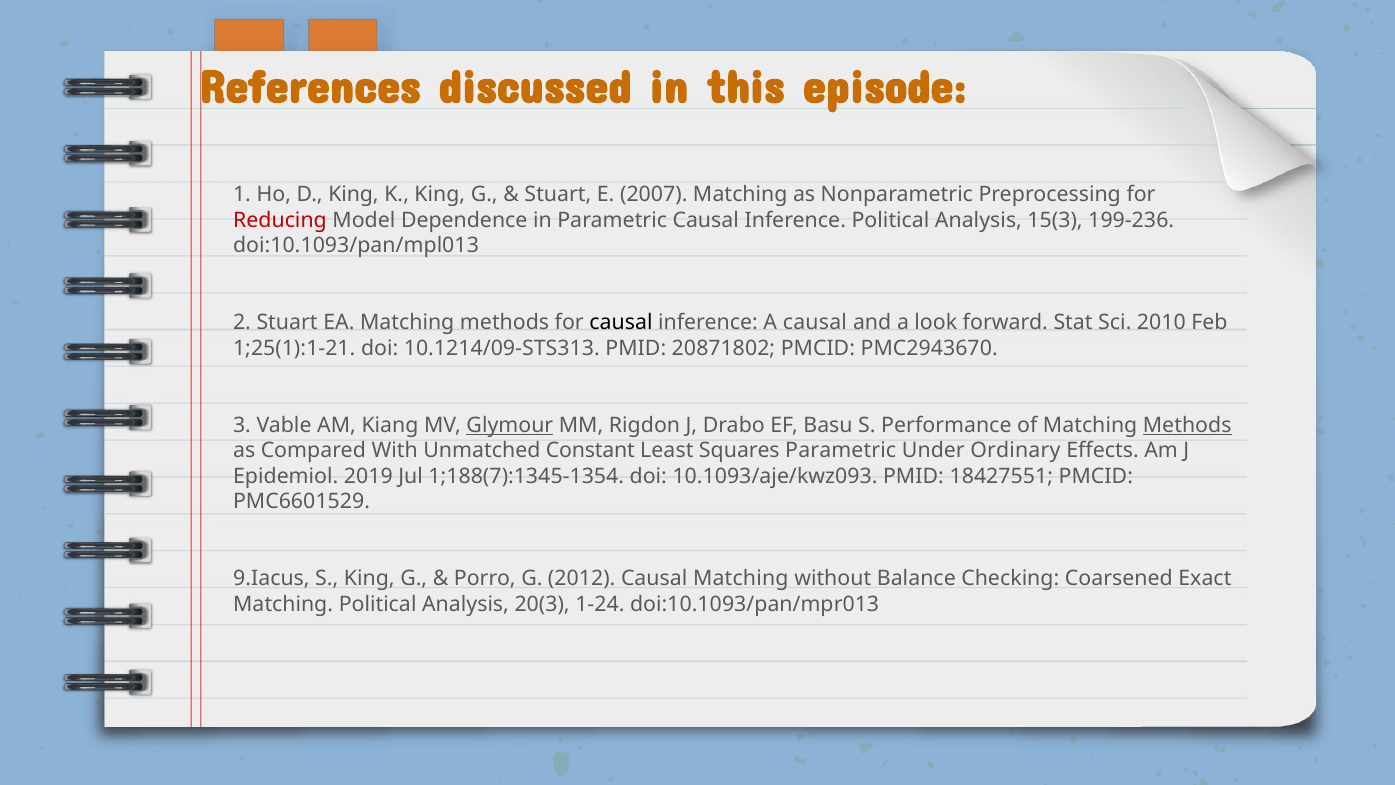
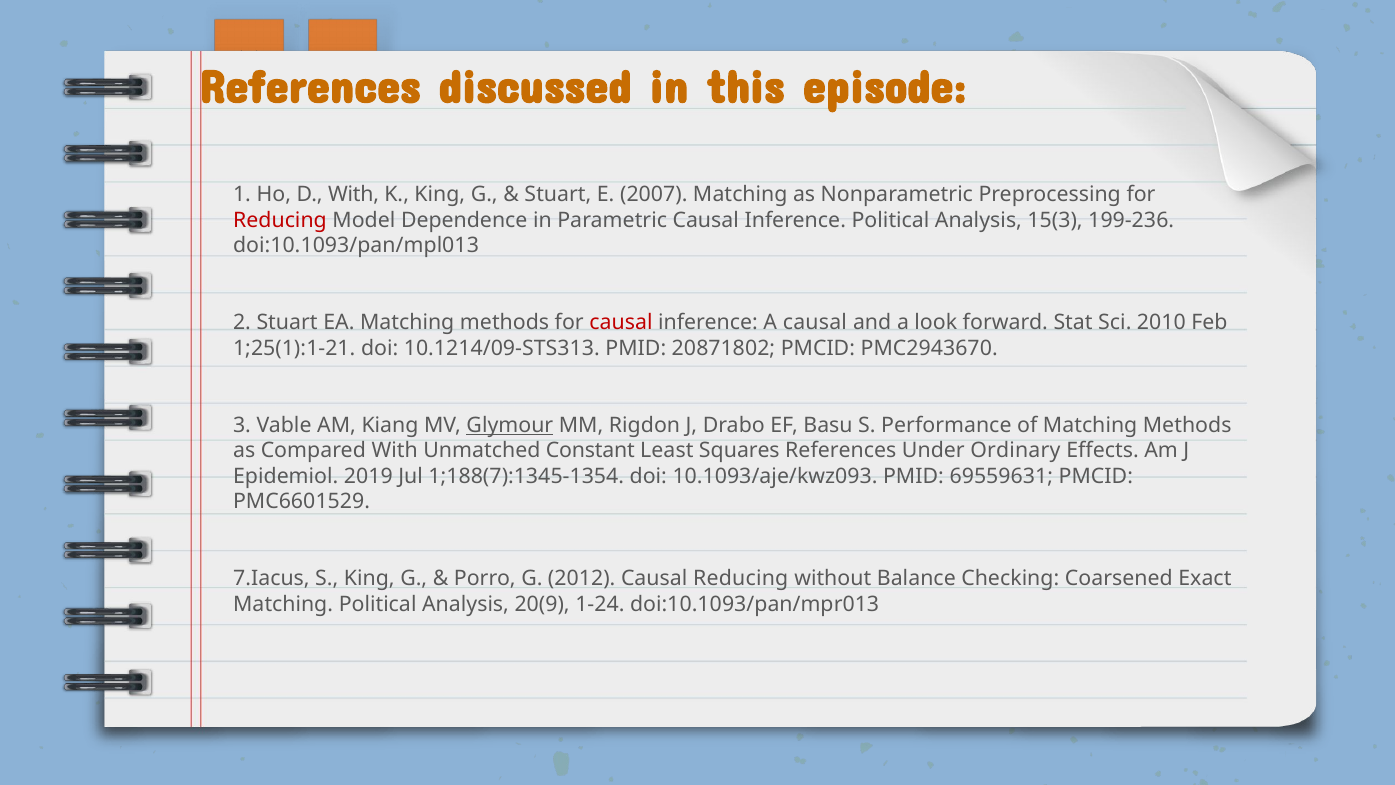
D King: King -> With
causal at (621, 322) colour: black -> red
Methods at (1187, 425) underline: present -> none
Squares Parametric: Parametric -> References
18427551: 18427551 -> 69559631
9.Iacus: 9.Iacus -> 7.Iacus
Causal Matching: Matching -> Reducing
20(3: 20(3 -> 20(9
